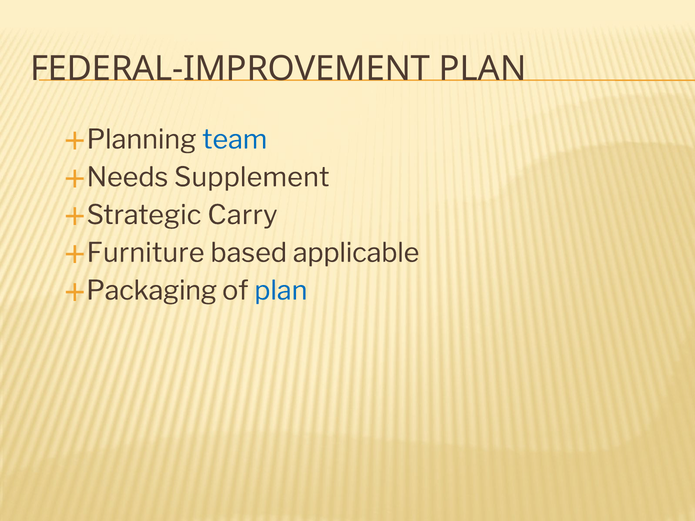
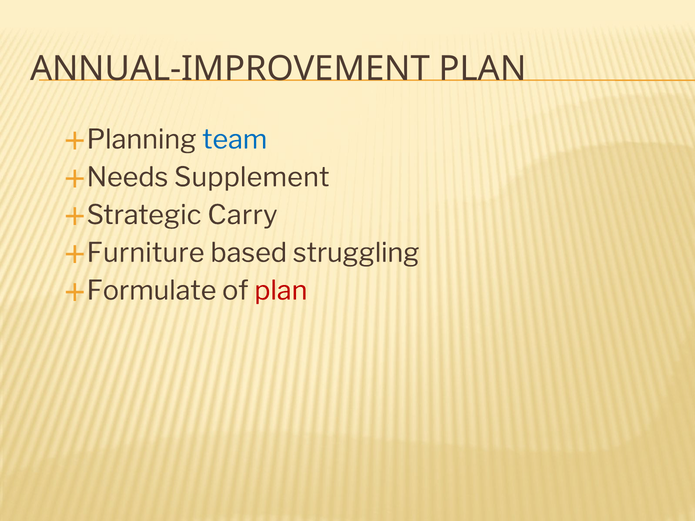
FEDERAL-IMPROVEMENT: FEDERAL-IMPROVEMENT -> ANNUAL-IMPROVEMENT
applicable: applicable -> struggling
Packaging: Packaging -> Formulate
plan at (281, 291) colour: blue -> red
